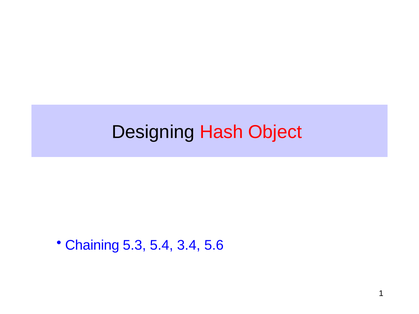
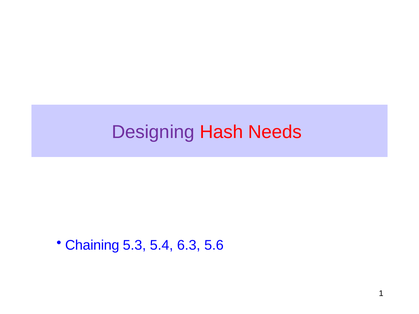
Designing colour: black -> purple
Object: Object -> Needs
3.4: 3.4 -> 6.3
